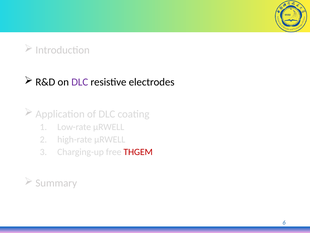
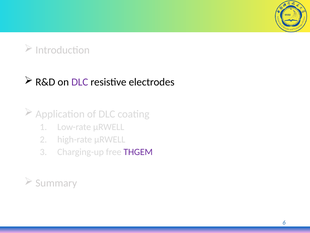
THGEM colour: red -> purple
